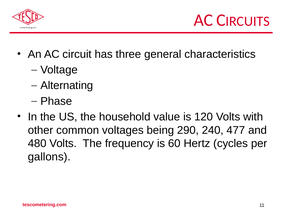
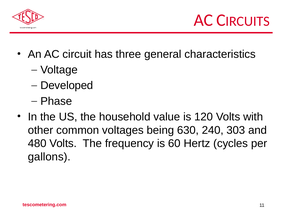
Alternating: Alternating -> Developed
290: 290 -> 630
477: 477 -> 303
